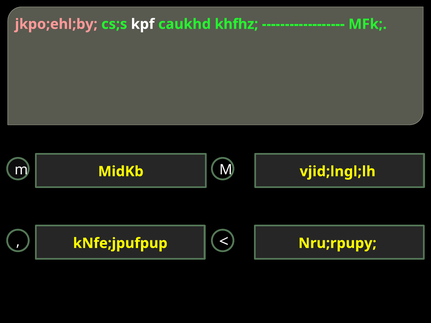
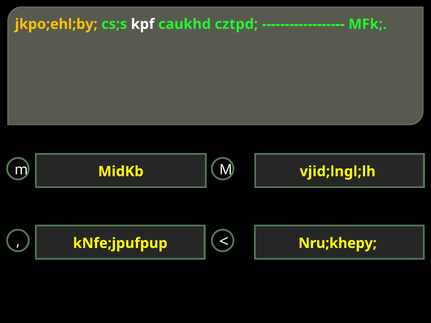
jkpo;ehl;by colour: pink -> yellow
khfhz: khfhz -> cztpd
Nru;rpupy: Nru;rpupy -> Nru;khepy
